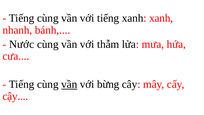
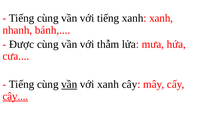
Nước: Nước -> Được
với bừng: bừng -> xanh
cậy underline: none -> present
